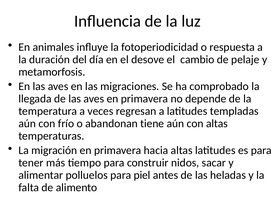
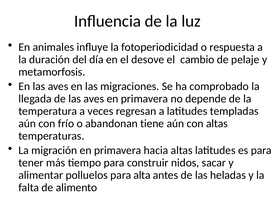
piel: piel -> alta
